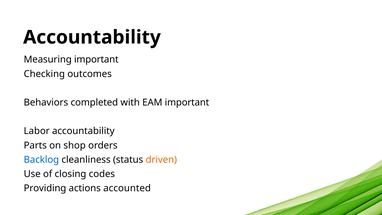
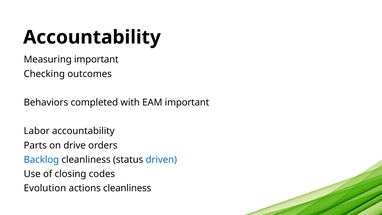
shop: shop -> drive
driven colour: orange -> blue
Providing: Providing -> Evolution
actions accounted: accounted -> cleanliness
